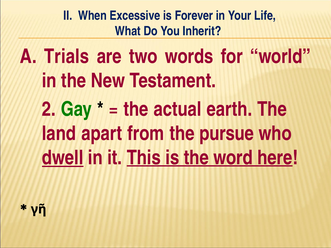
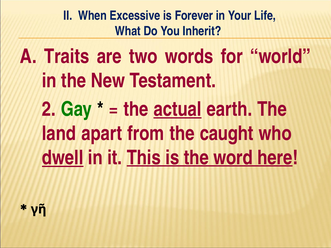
Trials: Trials -> Traits
actual underline: none -> present
pursue: pursue -> caught
